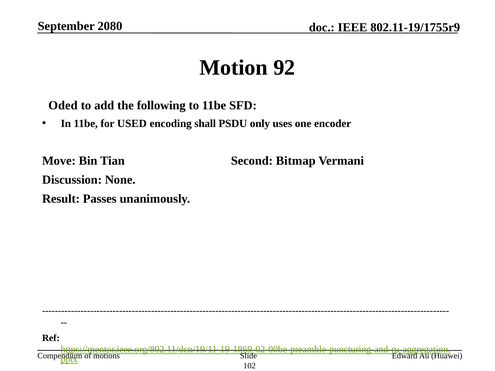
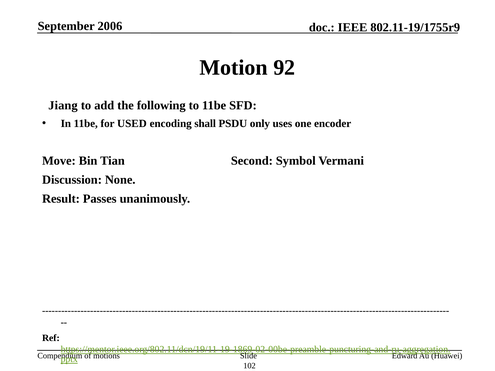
2080: 2080 -> 2006
Oded: Oded -> Jiang
Bitmap: Bitmap -> Symbol
